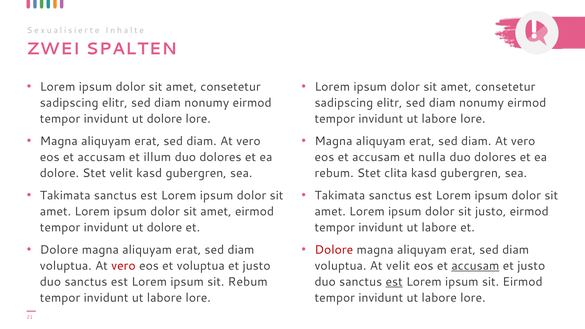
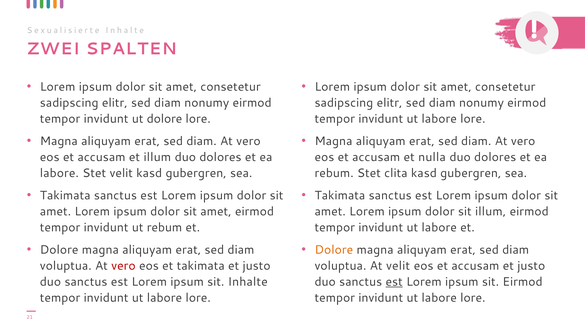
dolore at (59, 173): dolore -> labore
sit justo: justo -> illum
dolore at (165, 228): dolore -> rebum
Dolore at (334, 250) colour: red -> orange
et voluptua: voluptua -> takimata
accusam at (475, 266) underline: present -> none
sit Rebum: Rebum -> Inhalte
